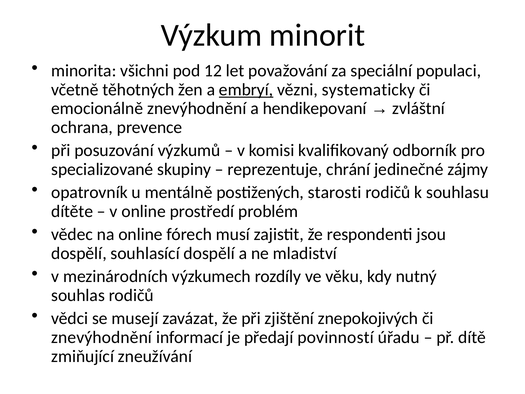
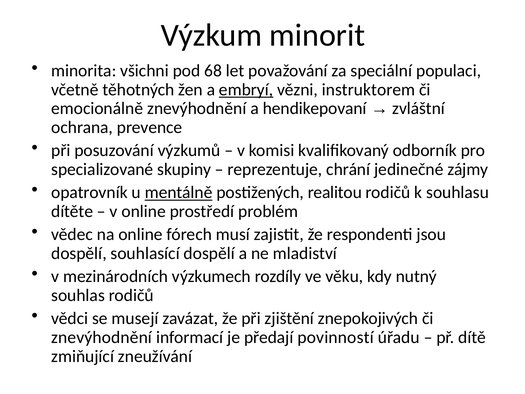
12: 12 -> 68
systematicky: systematicky -> instruktorem
mentálně underline: none -> present
starosti: starosti -> realitou
